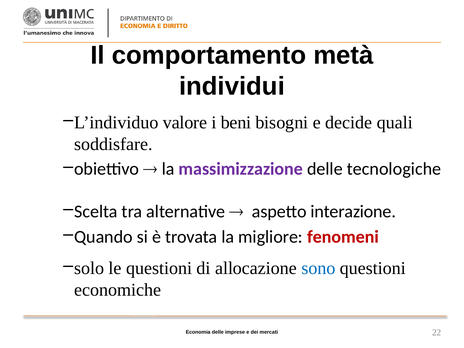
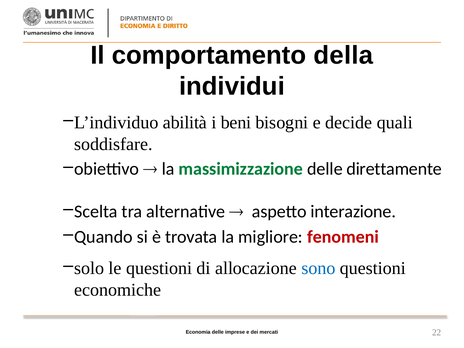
metà: metà -> della
valore: valore -> abilità
massimizzazione colour: purple -> green
tecnologiche: tecnologiche -> direttamente
